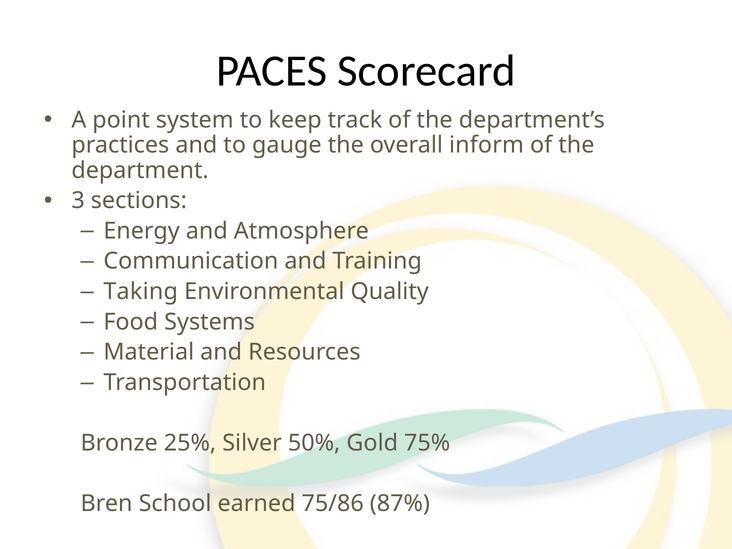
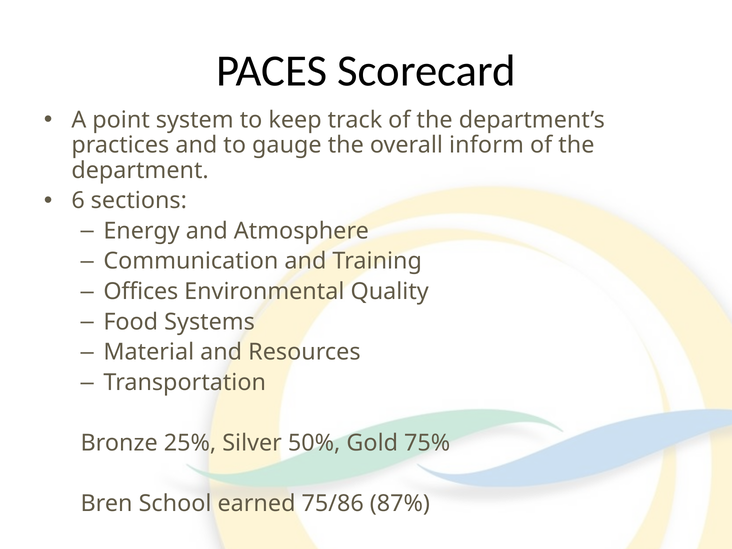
3: 3 -> 6
Taking: Taking -> Offices
